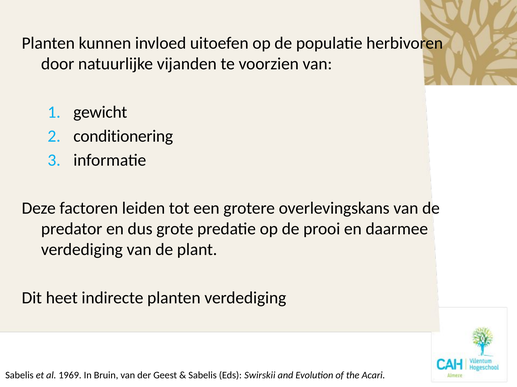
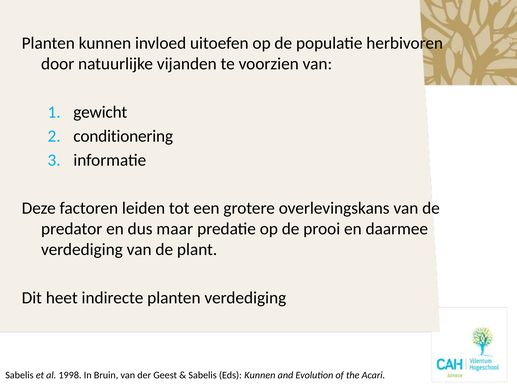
grote: grote -> maar
1969: 1969 -> 1998
Eds Swirskii: Swirskii -> Kunnen
